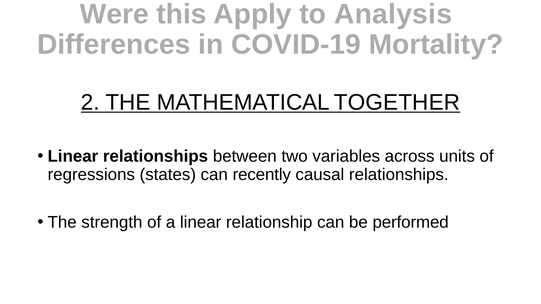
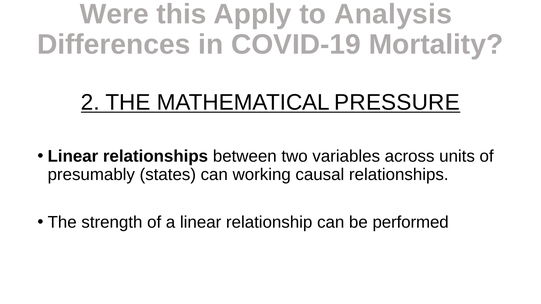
TOGETHER: TOGETHER -> PRESSURE
regressions: regressions -> presumably
recently: recently -> working
